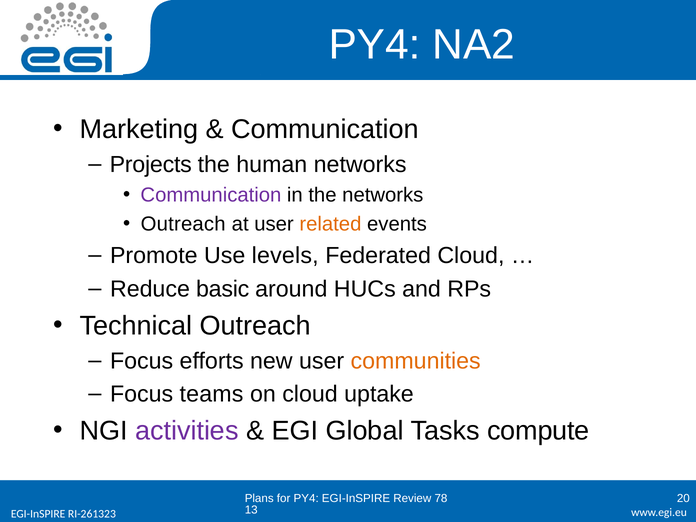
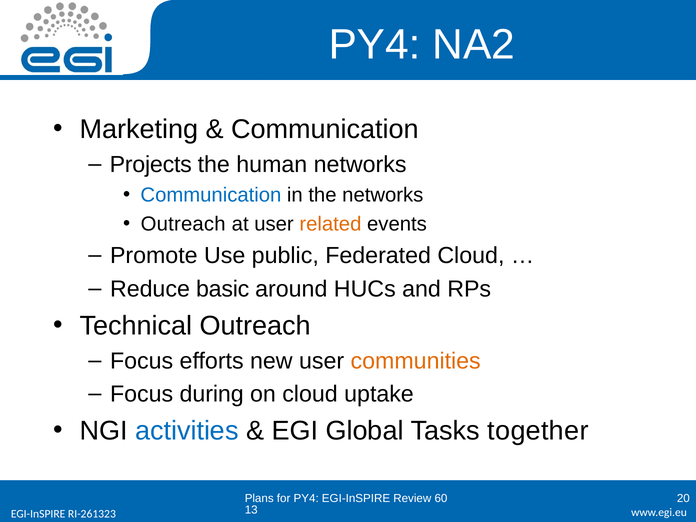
Communication at (211, 195) colour: purple -> blue
levels: levels -> public
teams: teams -> during
activities colour: purple -> blue
compute: compute -> together
78: 78 -> 60
